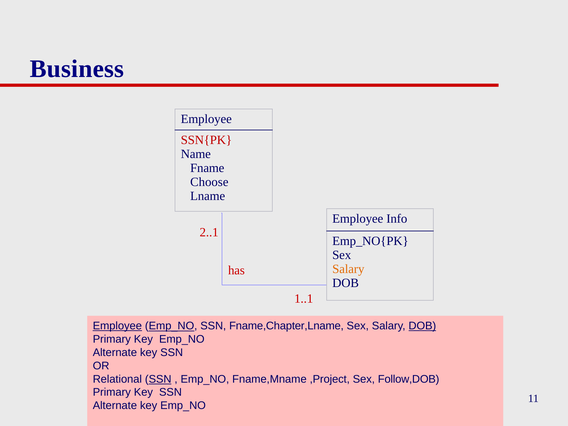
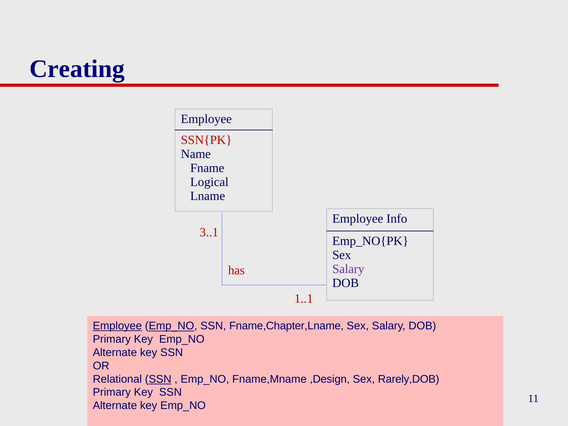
Business: Business -> Creating
Choose: Choose -> Logical
2..1: 2..1 -> 3..1
Salary at (348, 269) colour: orange -> purple
DOB at (422, 326) underline: present -> none
,Project: ,Project -> ,Design
Follow,DOB: Follow,DOB -> Rarely,DOB
